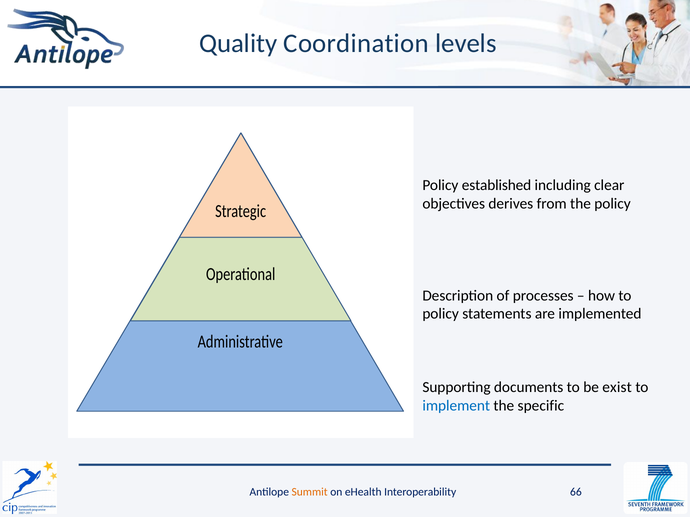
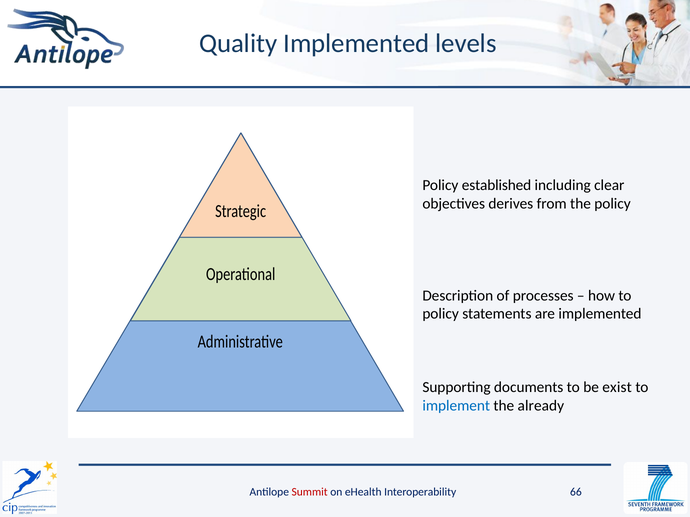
Quality Coordination: Coordination -> Implemented
specific: specific -> already
Summit colour: orange -> red
